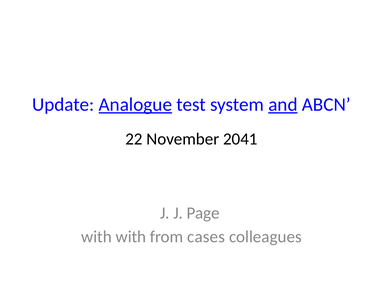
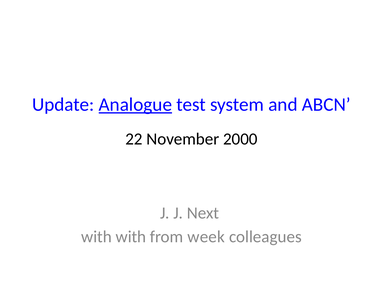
and underline: present -> none
2041: 2041 -> 2000
Page: Page -> Next
cases: cases -> week
